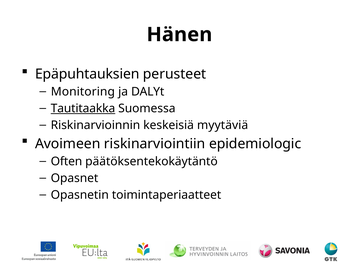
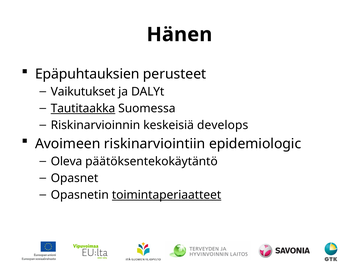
Monitoring: Monitoring -> Vaikutukset
myytäviä: myytäviä -> develops
Often: Often -> Oleva
toimintaperiaatteet underline: none -> present
